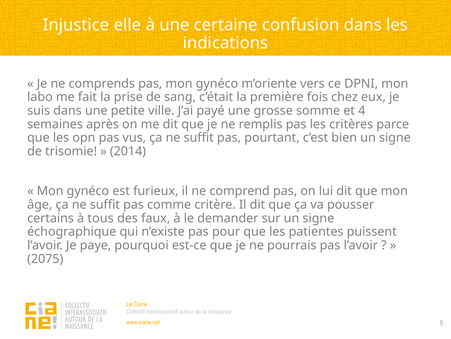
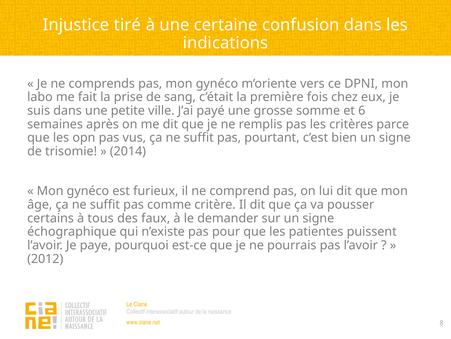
elle: elle -> tiré
4: 4 -> 6
2075: 2075 -> 2012
